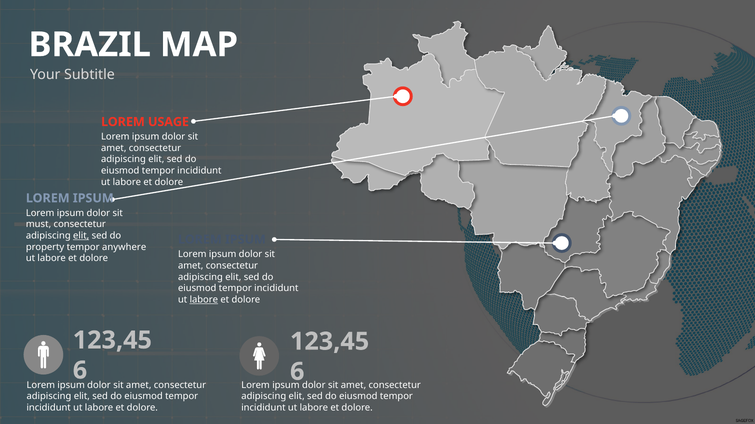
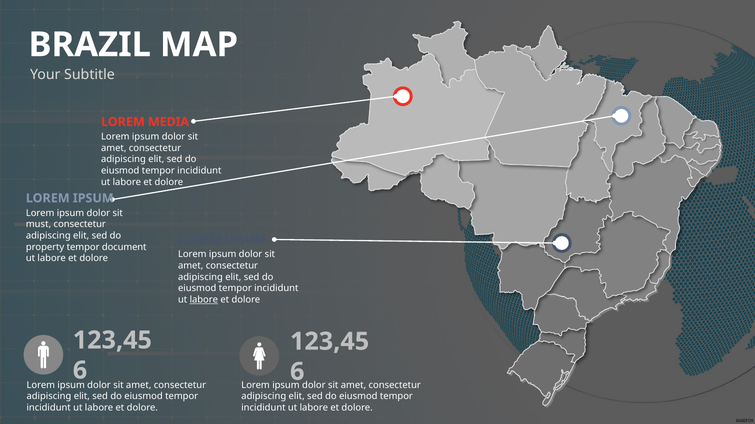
USAGE: USAGE -> MEDIA
elit at (81, 236) underline: present -> none
anywhere: anywhere -> document
